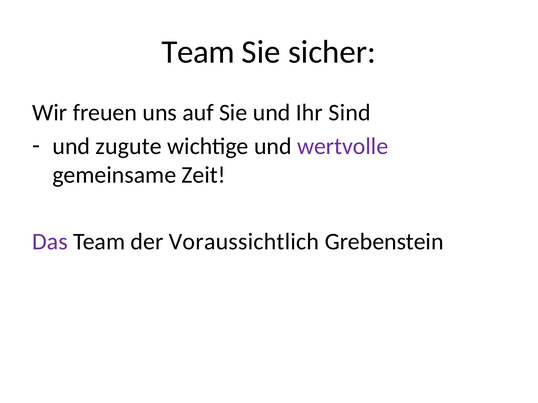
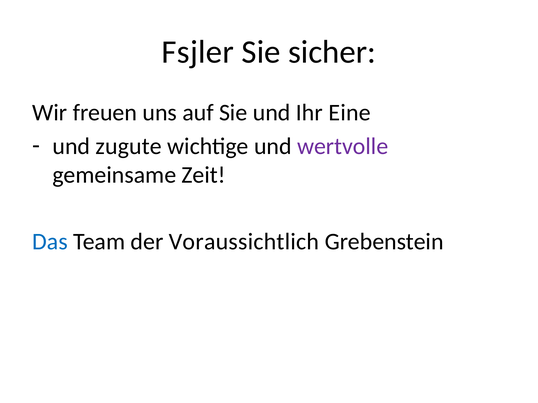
Team at (198, 52): Team -> Fsjler
Sind: Sind -> Eine
Das colour: purple -> blue
